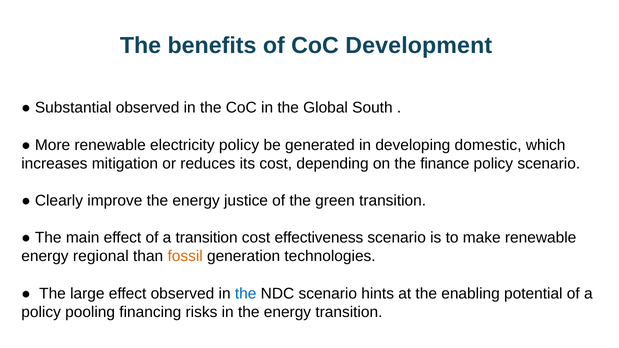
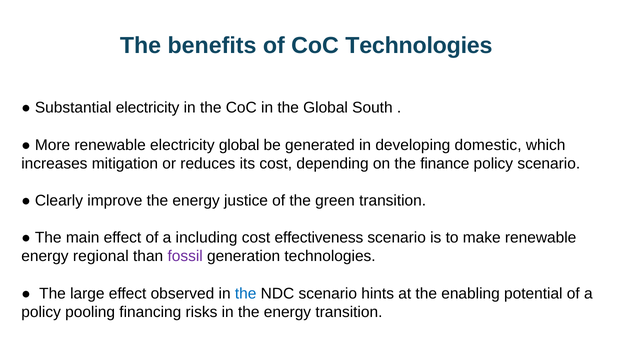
CoC Development: Development -> Technologies
Substantial observed: observed -> electricity
electricity policy: policy -> global
a transition: transition -> including
fossil colour: orange -> purple
